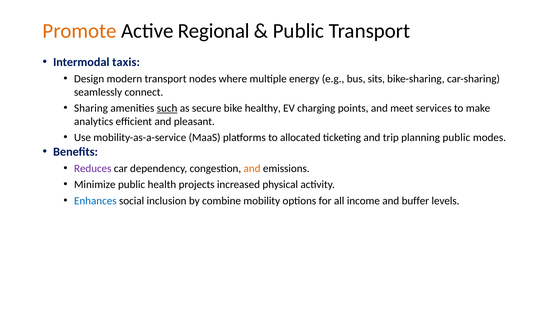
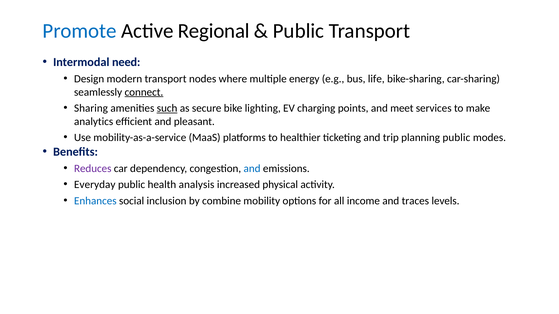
Promote colour: orange -> blue
taxis: taxis -> need
sits: sits -> life
connect underline: none -> present
healthy: healthy -> lighting
allocated: allocated -> healthier
and at (252, 169) colour: orange -> blue
Minimize: Minimize -> Everyday
projects: projects -> analysis
buffer: buffer -> traces
